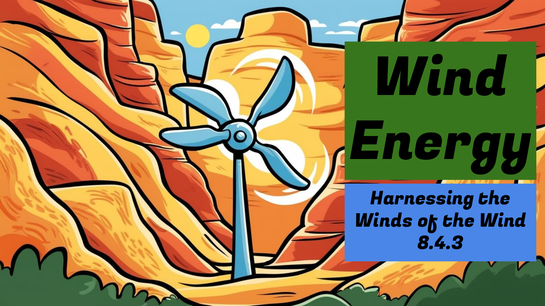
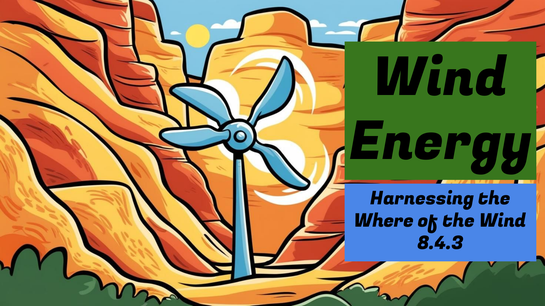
Winds: Winds -> Where
